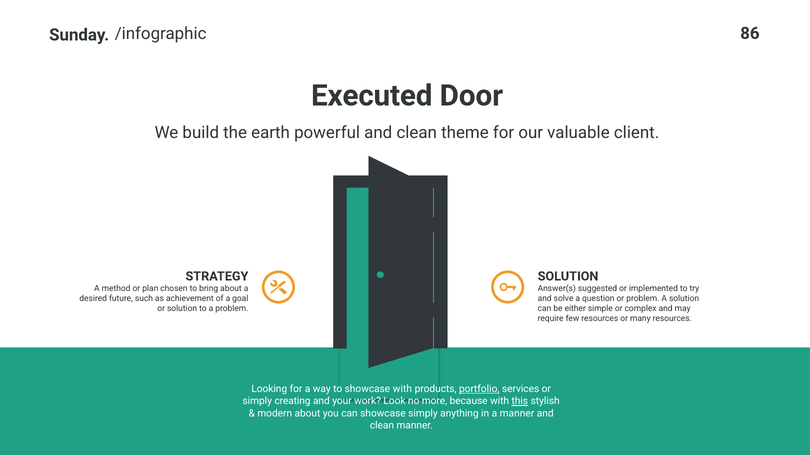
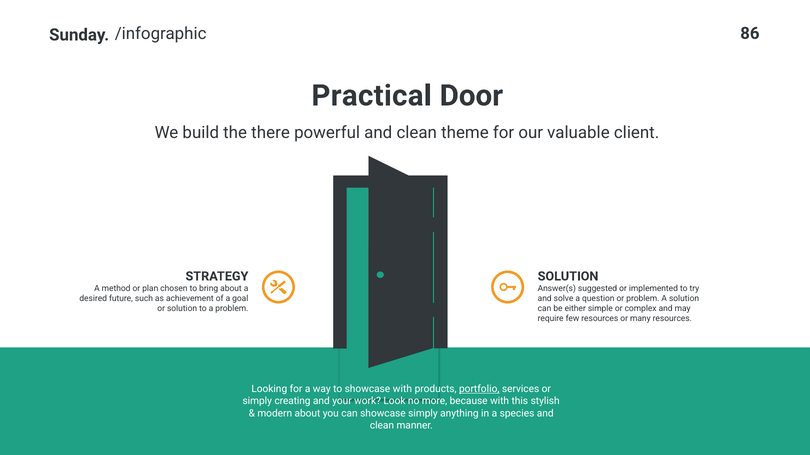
Executed: Executed -> Practical
earth: earth -> there
this underline: present -> none
a manner: manner -> species
